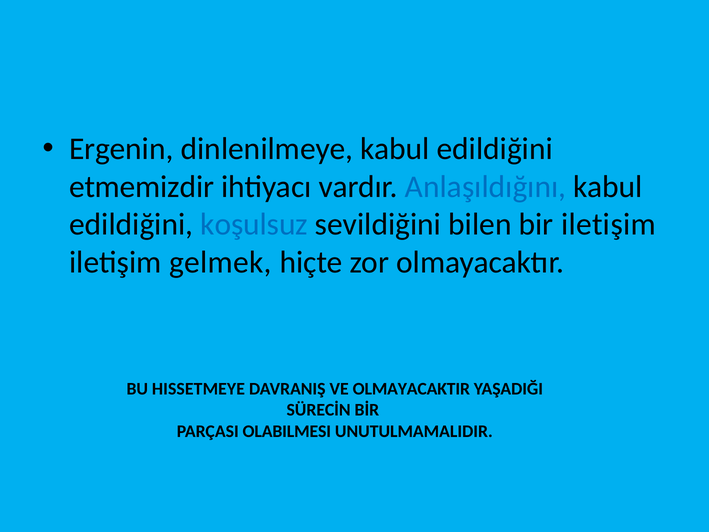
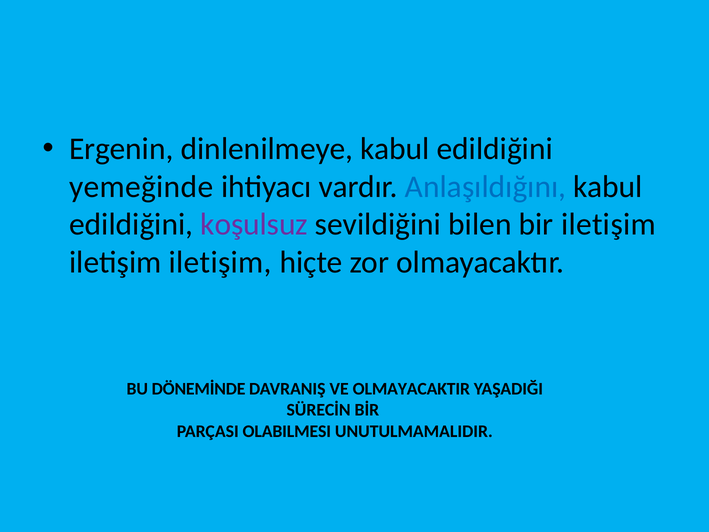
etmemizdir: etmemizdir -> yemeğinde
koşulsuz colour: blue -> purple
gelmek at (220, 262): gelmek -> iletişim
HISSETMEYE: HISSETMEYE -> DÖNEMİNDE
